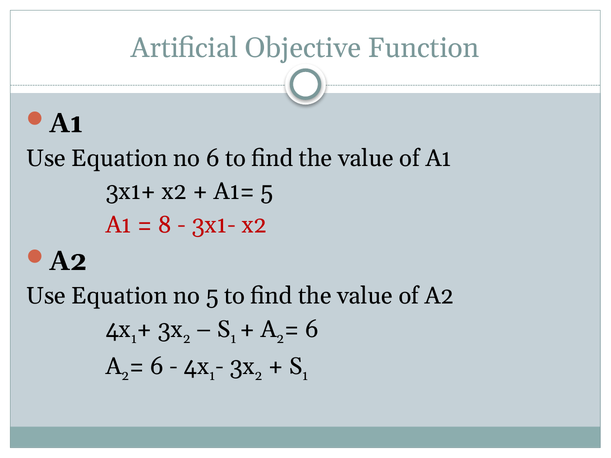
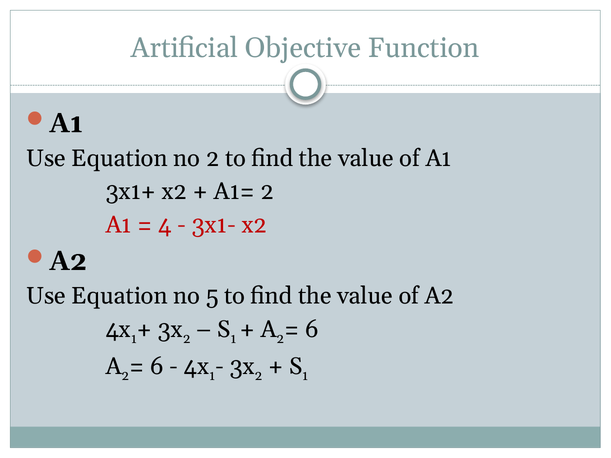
no 6: 6 -> 2
A1= 5: 5 -> 2
8: 8 -> 4
